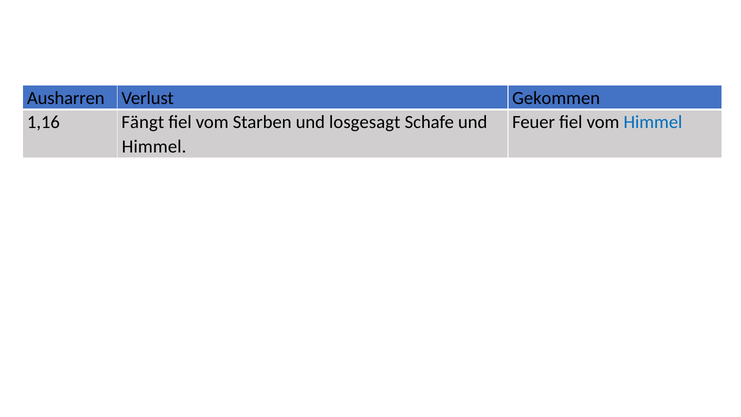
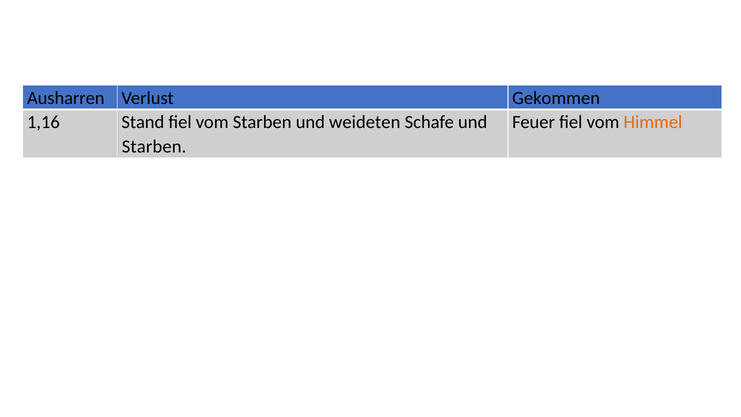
Fängt: Fängt -> Stand
losgesagt: losgesagt -> weideten
Himmel at (653, 122) colour: blue -> orange
Himmel at (154, 146): Himmel -> Starben
